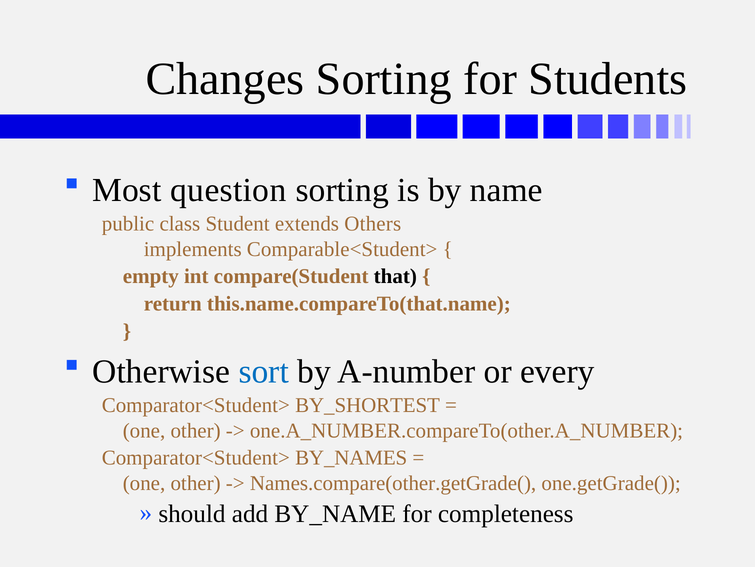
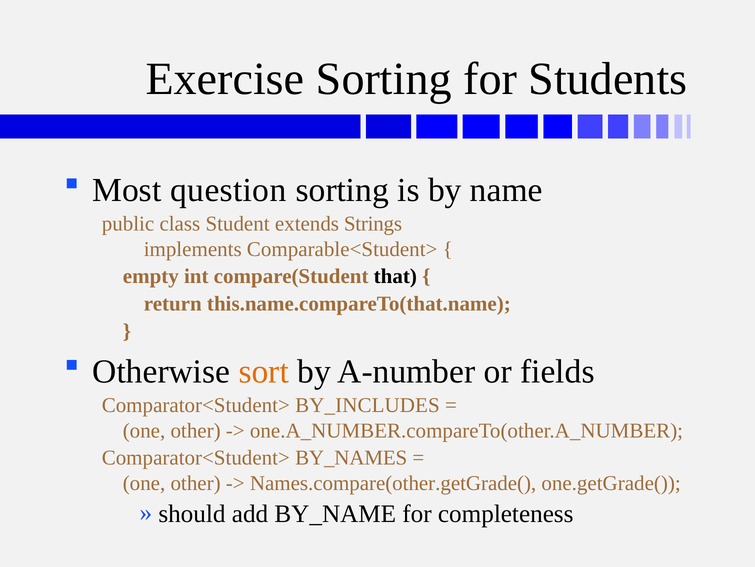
Changes: Changes -> Exercise
Others: Others -> Strings
sort colour: blue -> orange
every: every -> fields
BY_SHORTEST: BY_SHORTEST -> BY_INCLUDES
